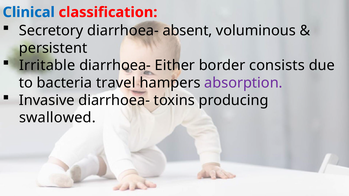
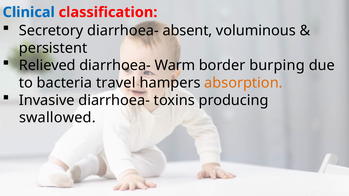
Irritable: Irritable -> Relieved
Either: Either -> Warm
consists: consists -> burping
absorption colour: purple -> orange
